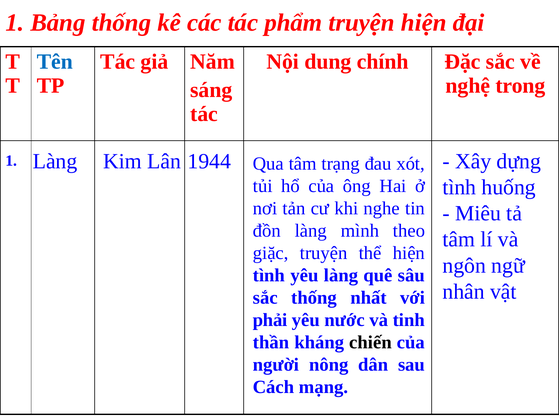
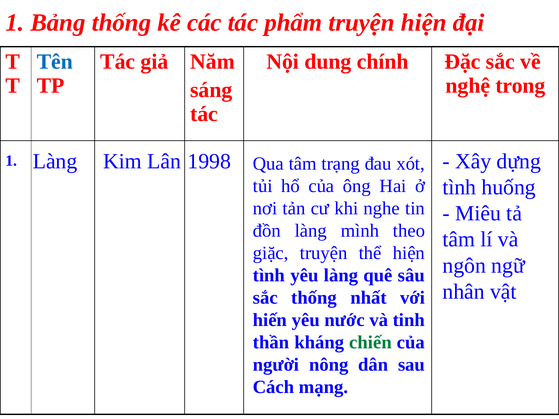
1944: 1944 -> 1998
phải: phải -> hiến
chiến colour: black -> green
